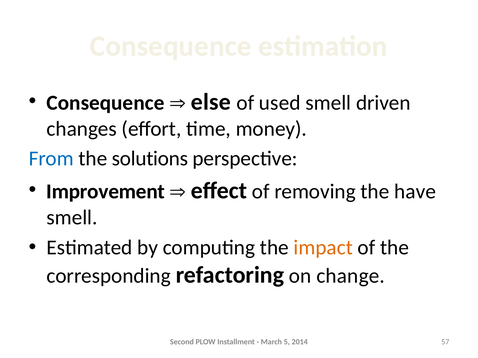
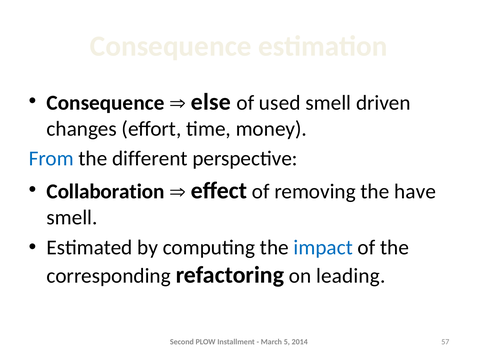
solutions: solutions -> different
Improvement: Improvement -> Collaboration
impact colour: orange -> blue
change: change -> leading
